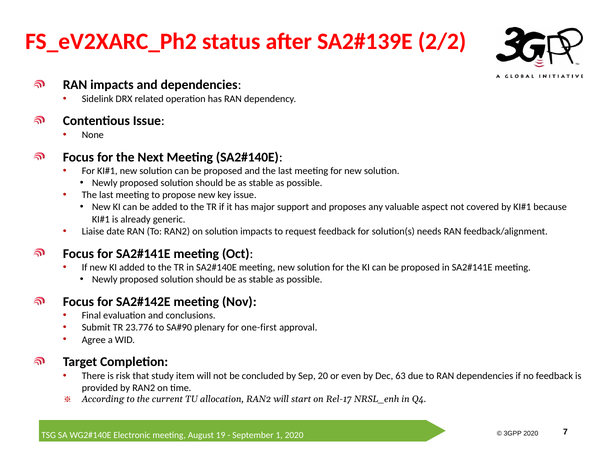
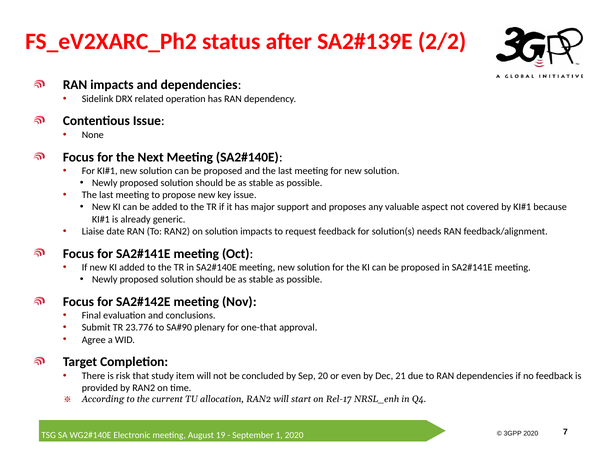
one-first: one-first -> one-that
63: 63 -> 21
